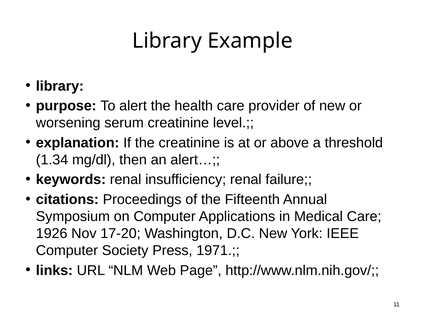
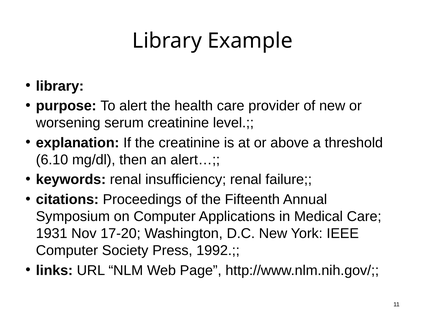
1.34: 1.34 -> 6.10
1926: 1926 -> 1931
1971: 1971 -> 1992
